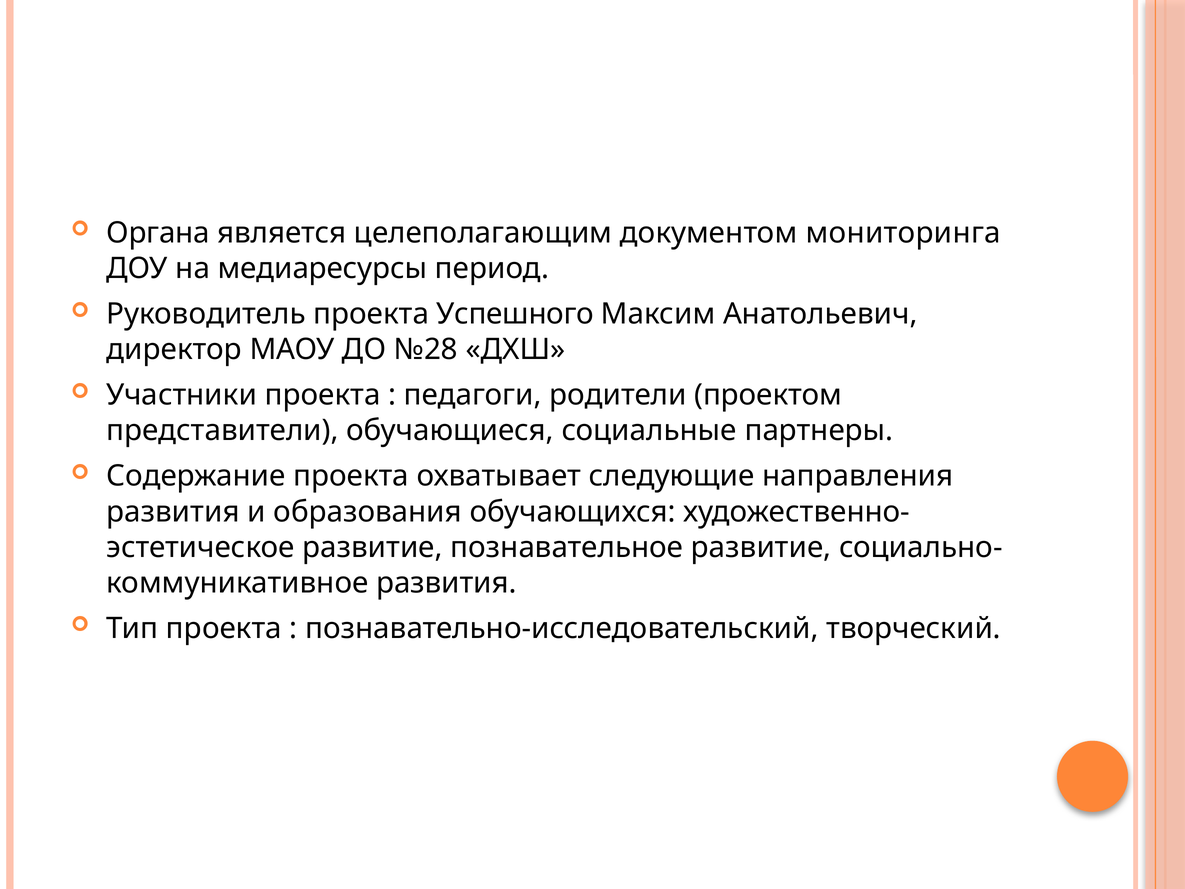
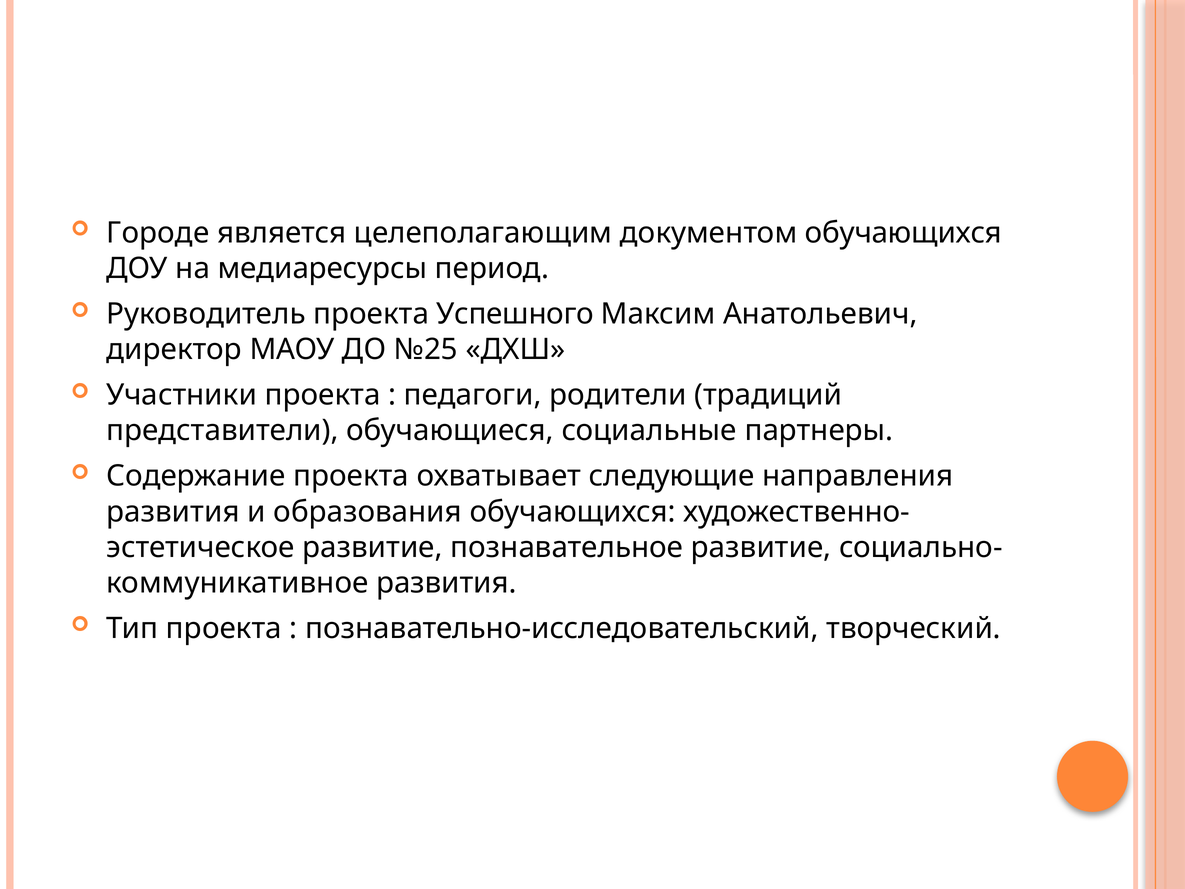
Органа: Органа -> Городе
документом мониторинга: мониторинга -> обучающихся
№28: №28 -> №25
проектом: проектом -> традиций
